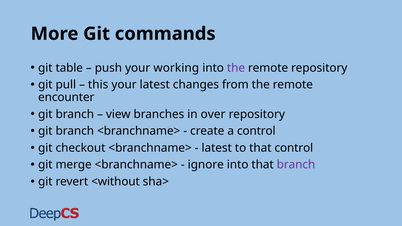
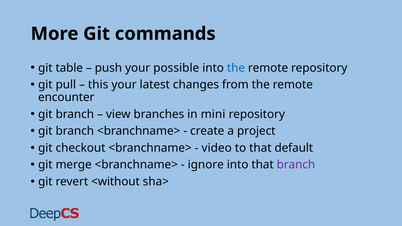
working: working -> possible
the at (236, 68) colour: purple -> blue
over: over -> mini
a control: control -> project
latest at (217, 148): latest -> video
that control: control -> default
